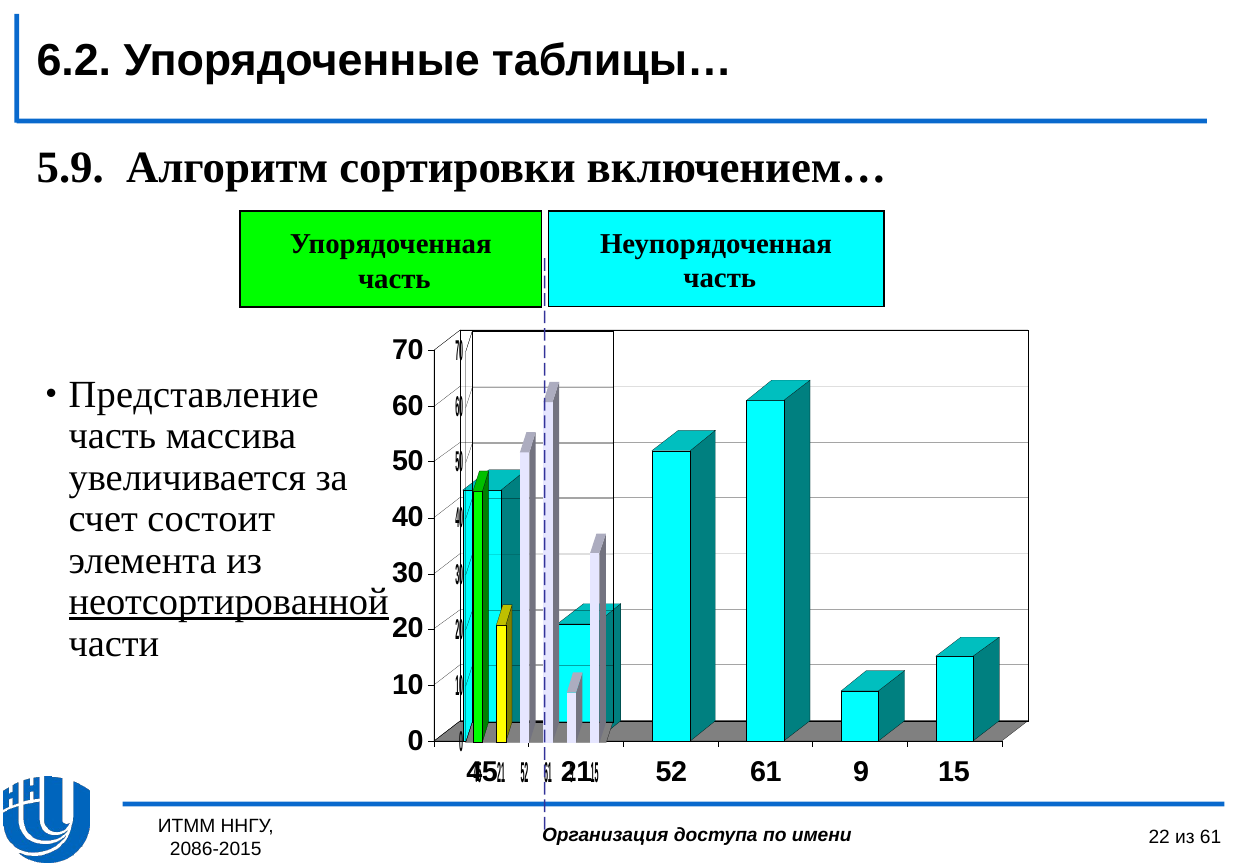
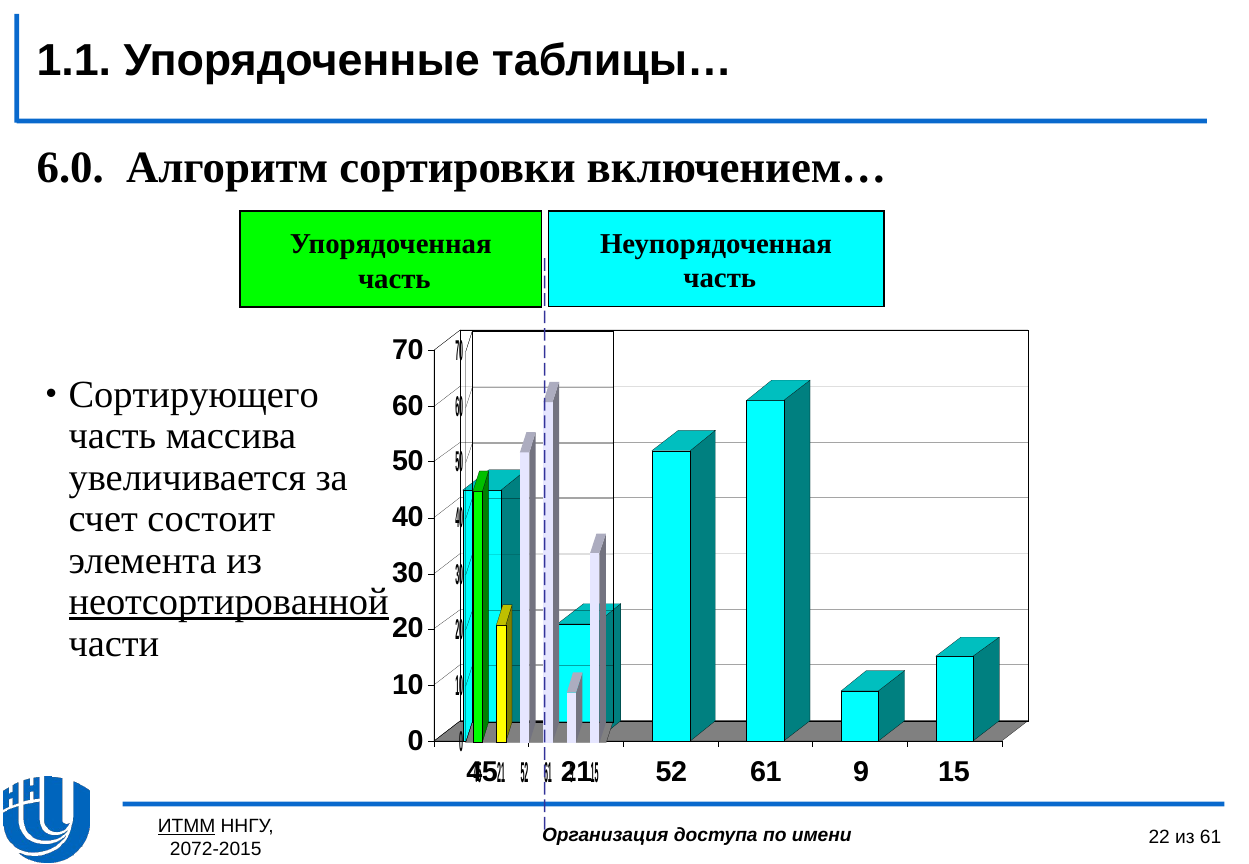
6.2: 6.2 -> 1.1
5.9: 5.9 -> 6.0
Представление: Представление -> Сортирующего
ИТММ underline: none -> present
2086-2015: 2086-2015 -> 2072-2015
